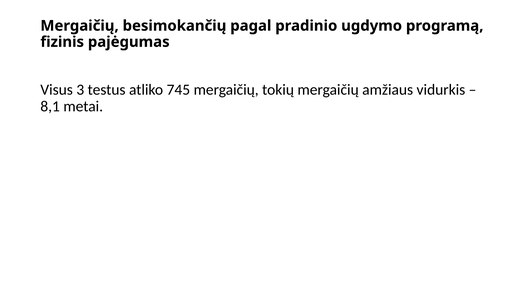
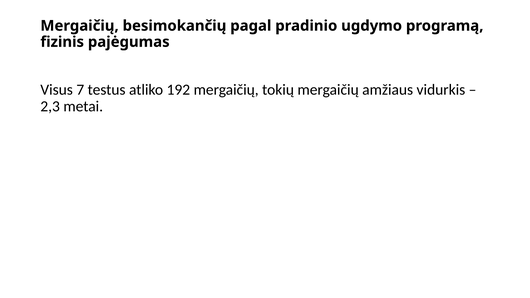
3: 3 -> 7
745: 745 -> 192
8,1: 8,1 -> 2,3
